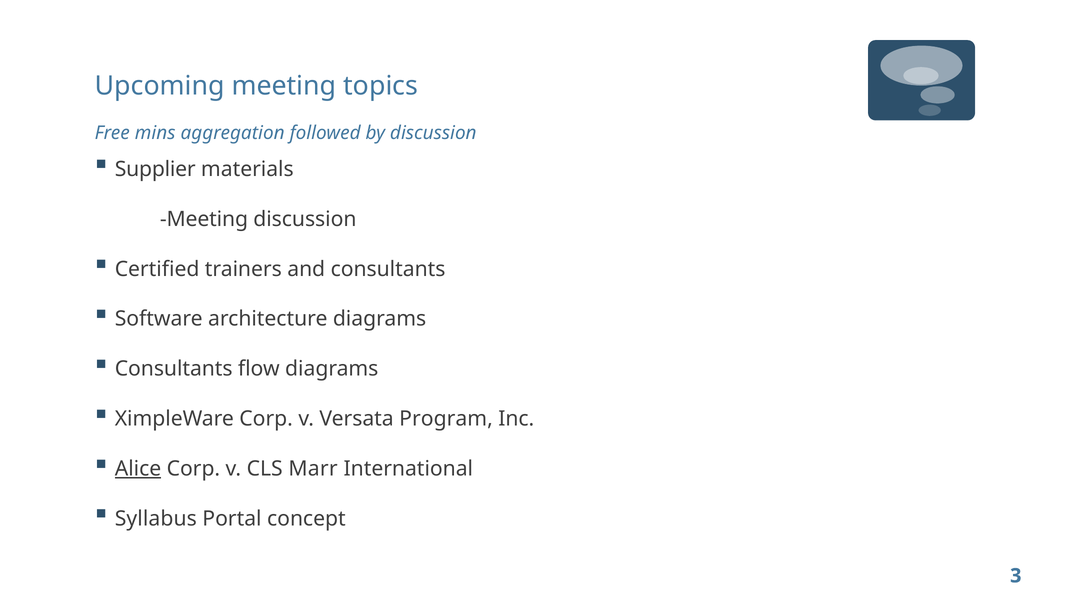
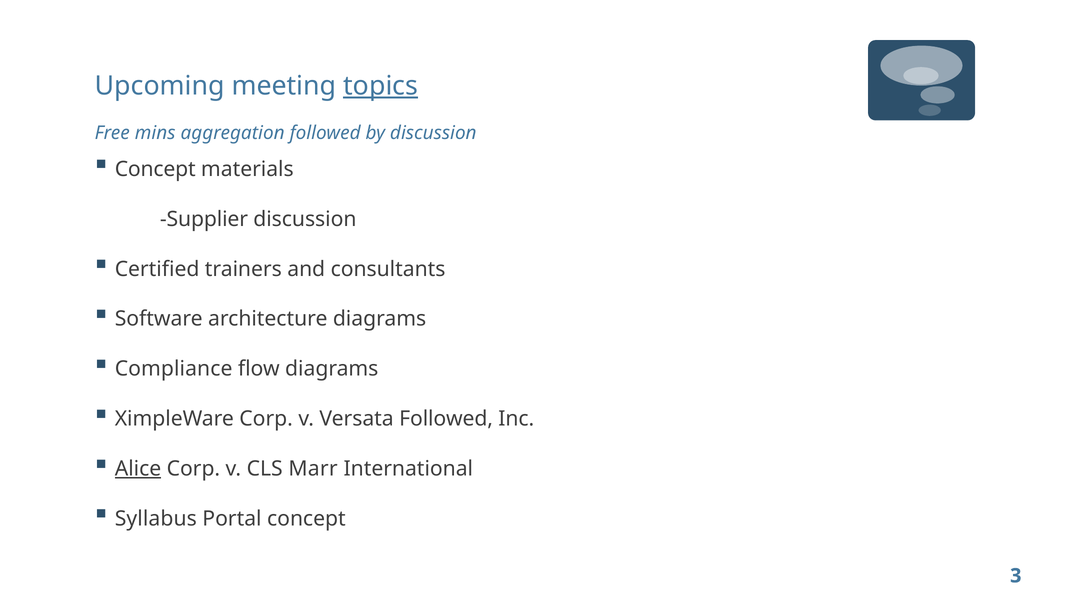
topics underline: none -> present
Supplier at (155, 169): Supplier -> Concept
Meeting at (204, 219): Meeting -> Supplier
Consultants at (174, 369): Consultants -> Compliance
Versata Program: Program -> Followed
